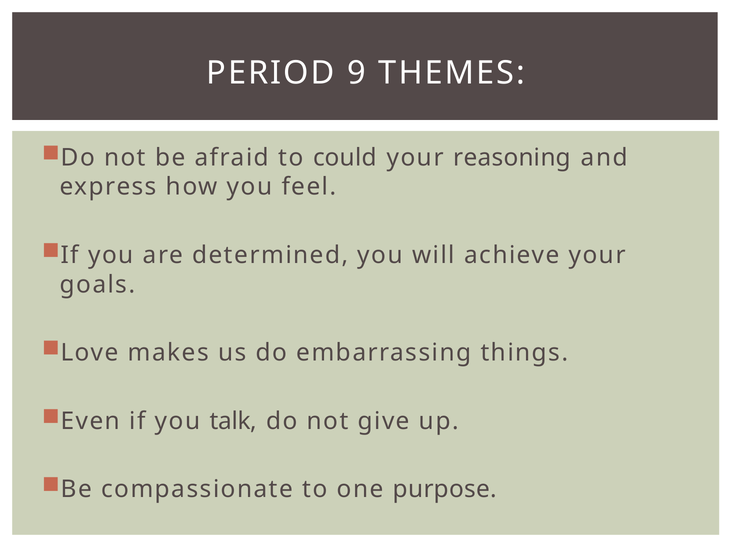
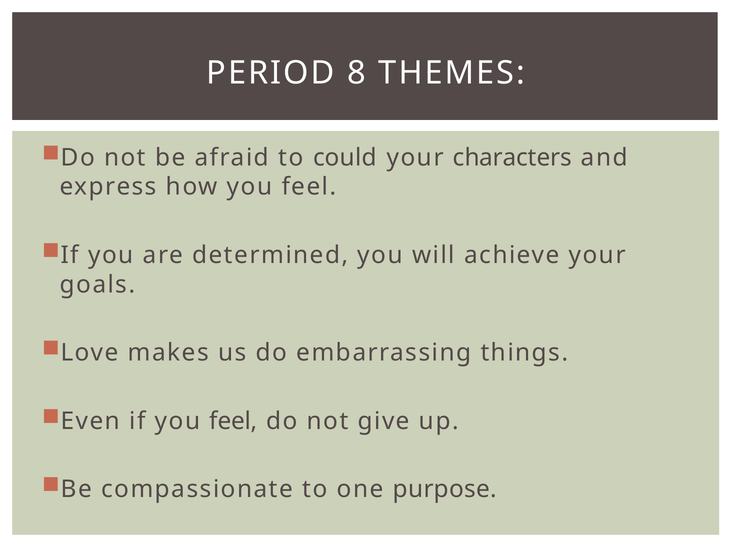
9: 9 -> 8
reasoning: reasoning -> characters
if you talk: talk -> feel
